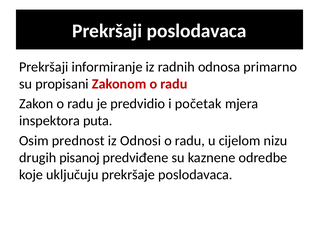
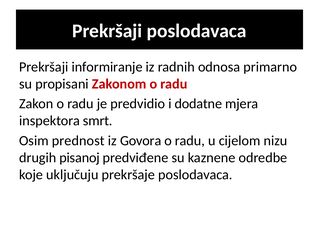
početak: početak -> dodatne
puta: puta -> smrt
Odnosi: Odnosi -> Govora
